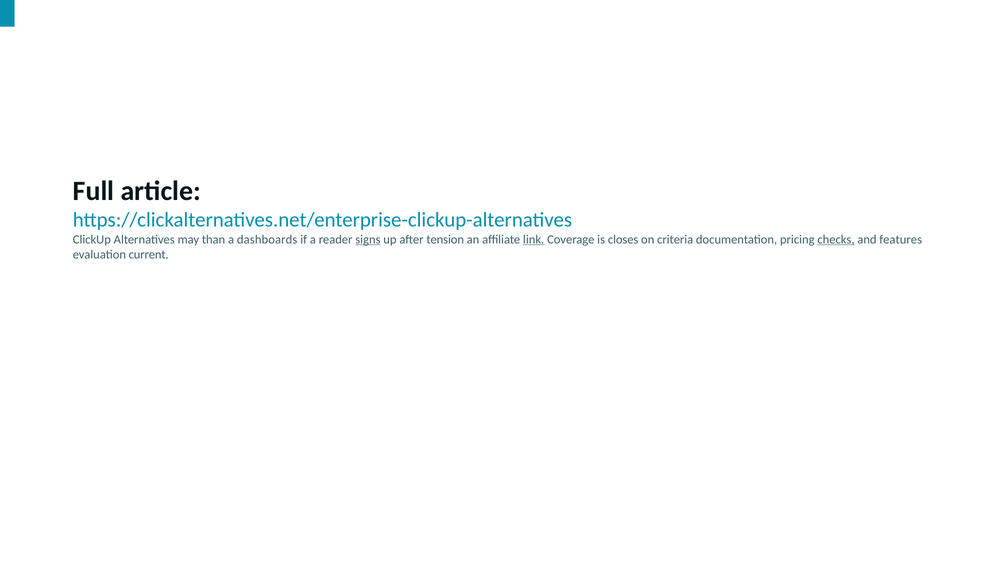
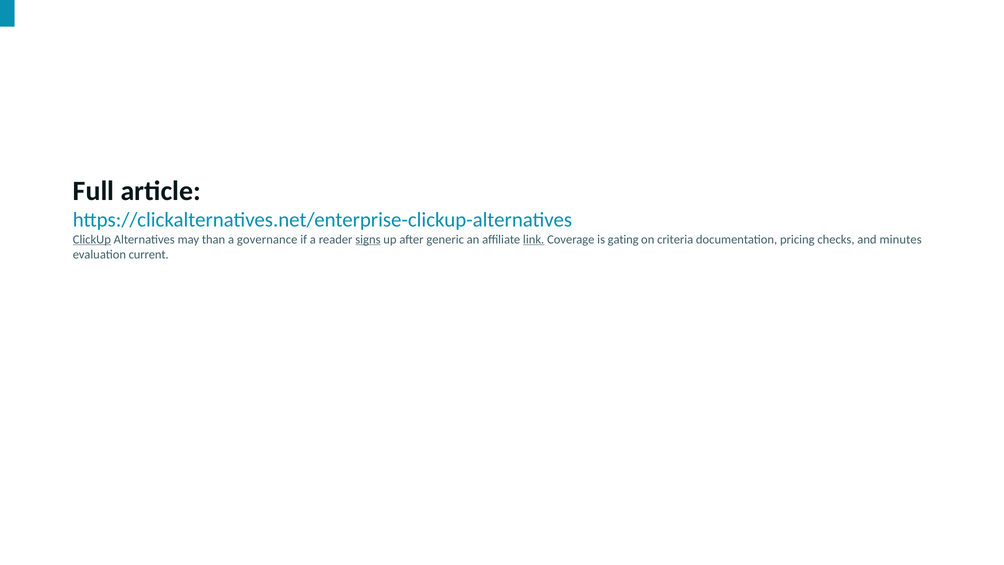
ClickUp underline: none -> present
dashboards: dashboards -> governance
tension: tension -> generic
closes: closes -> gating
checks underline: present -> none
features: features -> minutes
